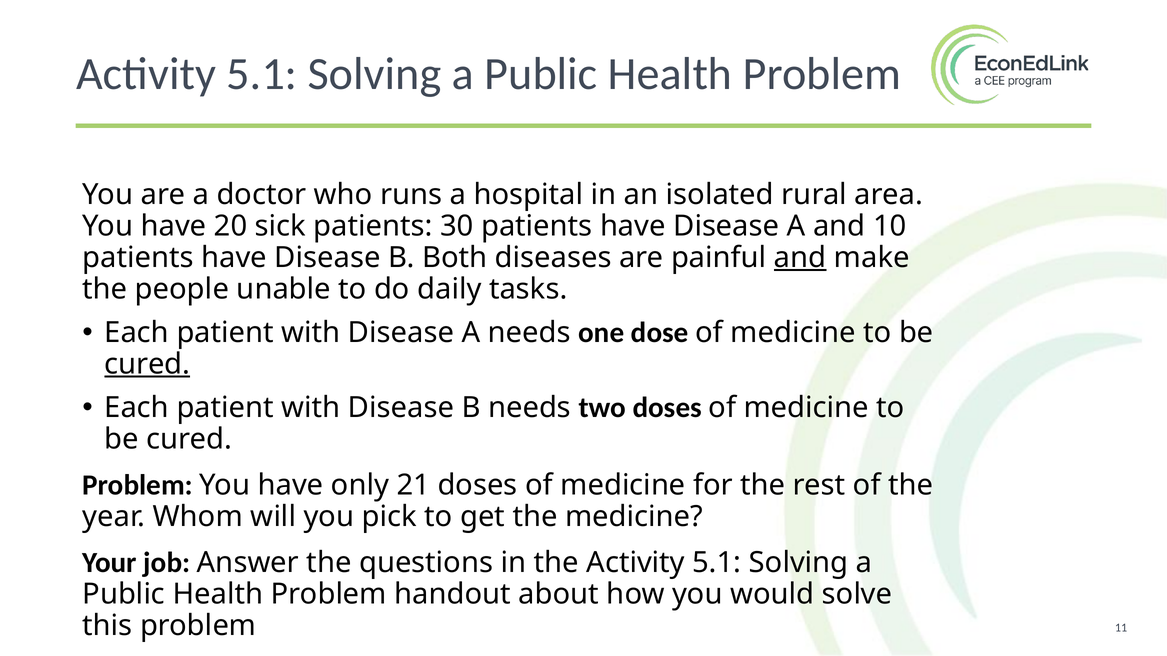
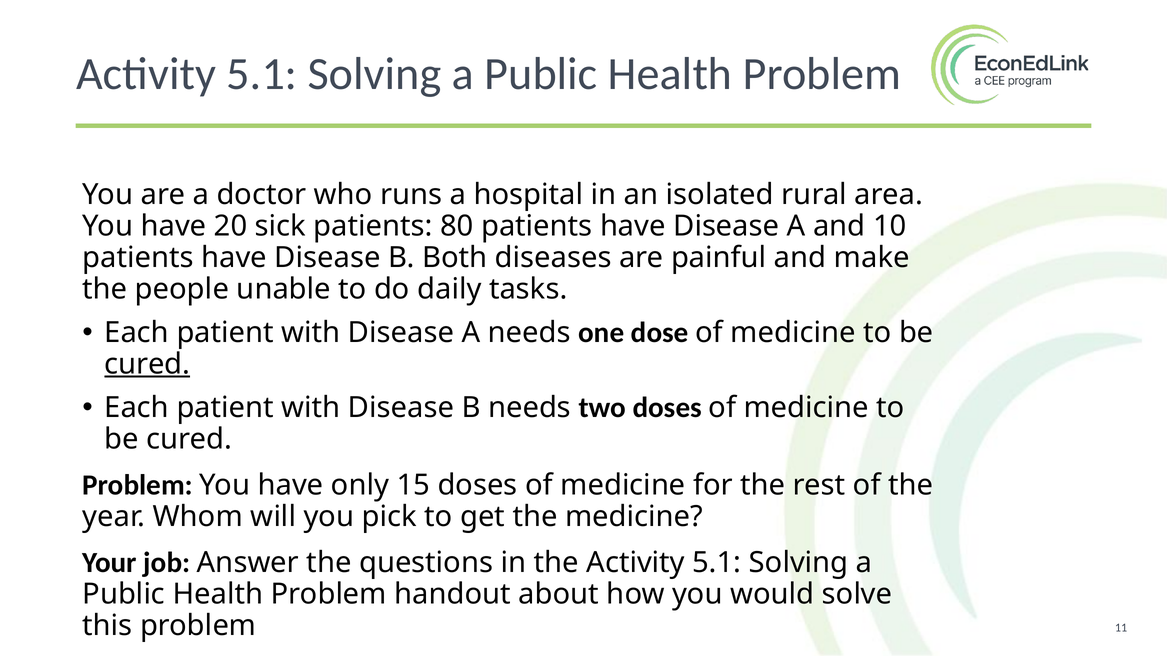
30: 30 -> 80
and at (800, 258) underline: present -> none
21: 21 -> 15
